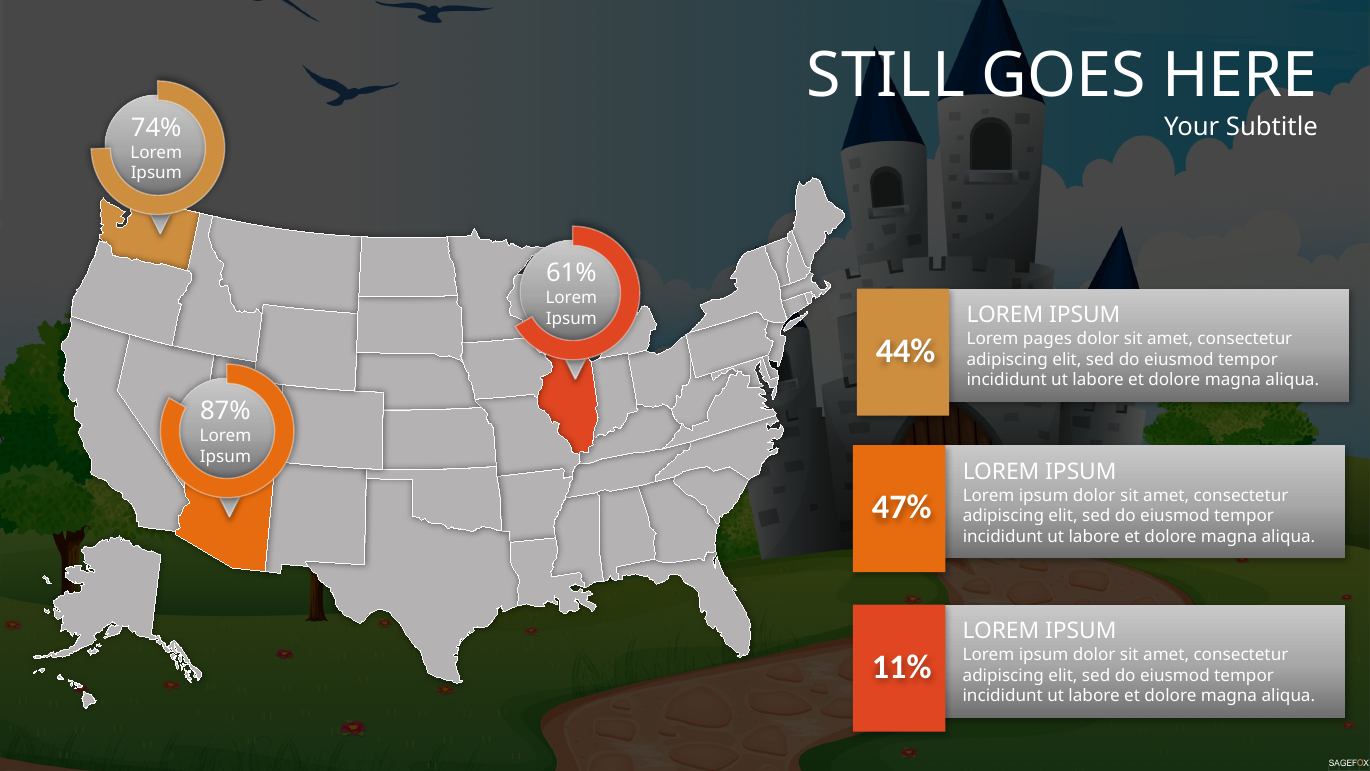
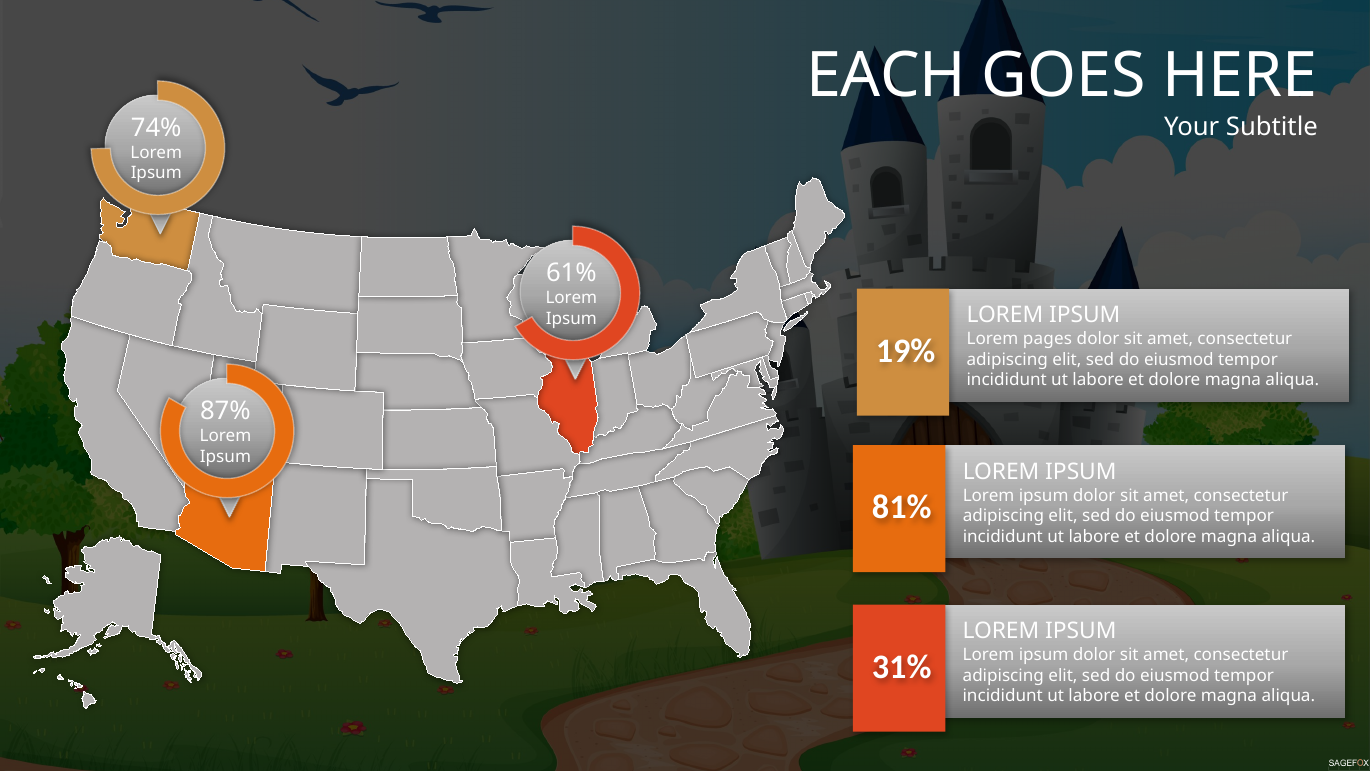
STILL: STILL -> EACH
44%: 44% -> 19%
47%: 47% -> 81%
11%: 11% -> 31%
